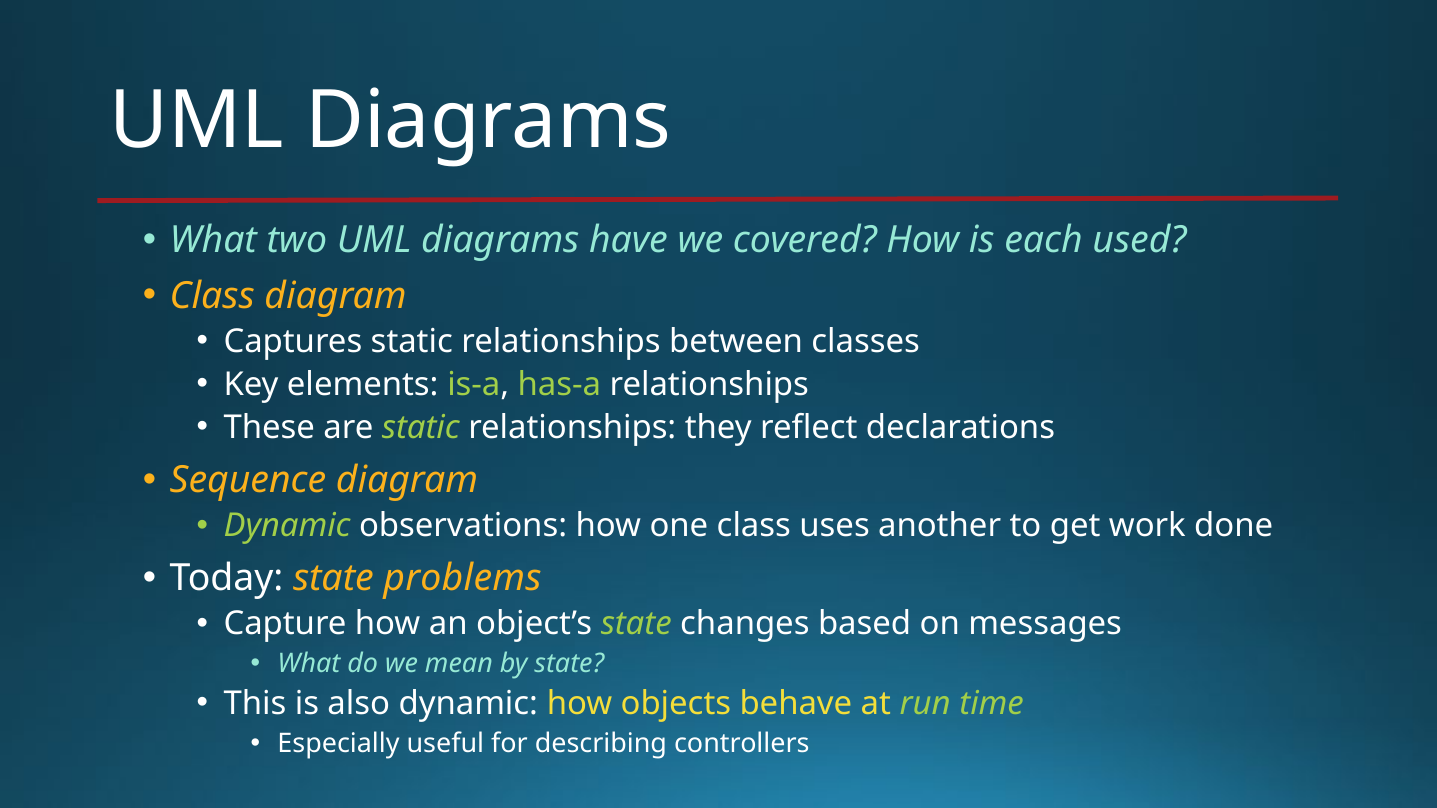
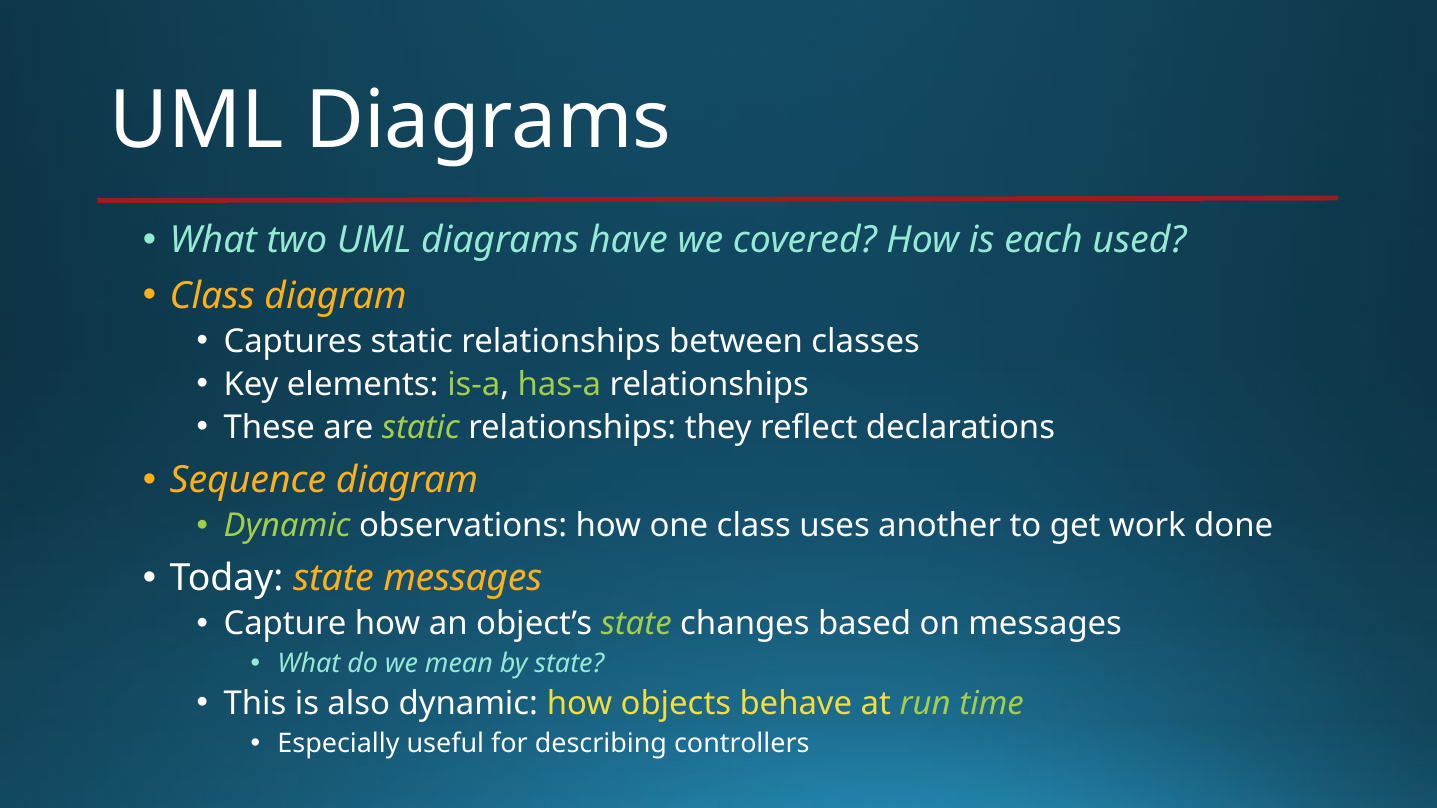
state problems: problems -> messages
